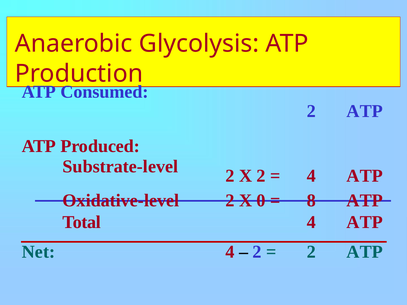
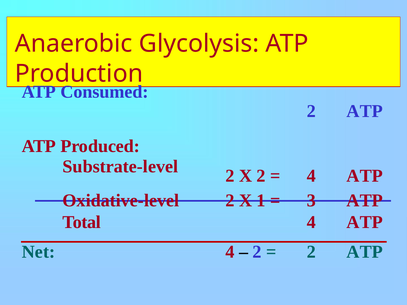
0: 0 -> 1
8: 8 -> 3
